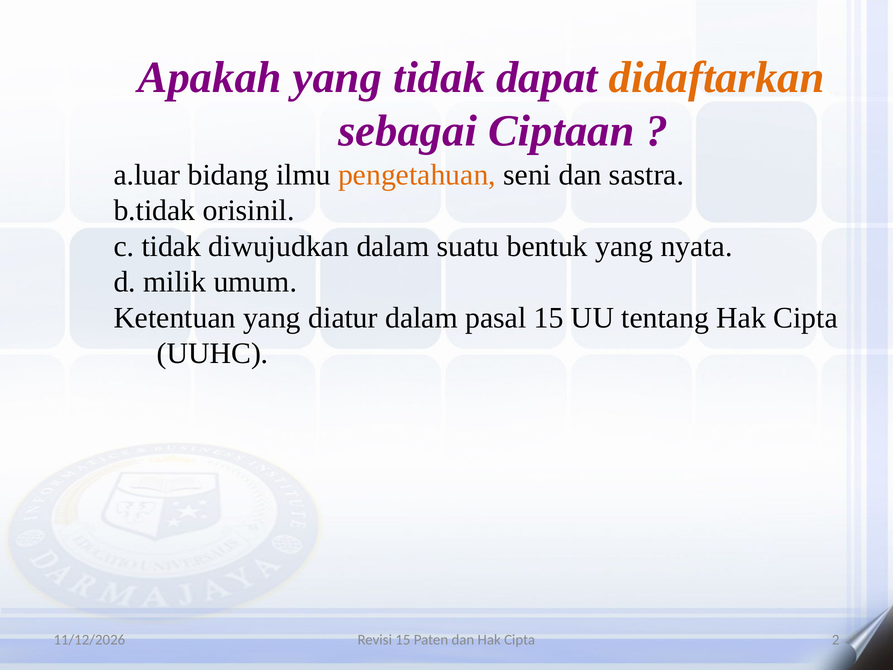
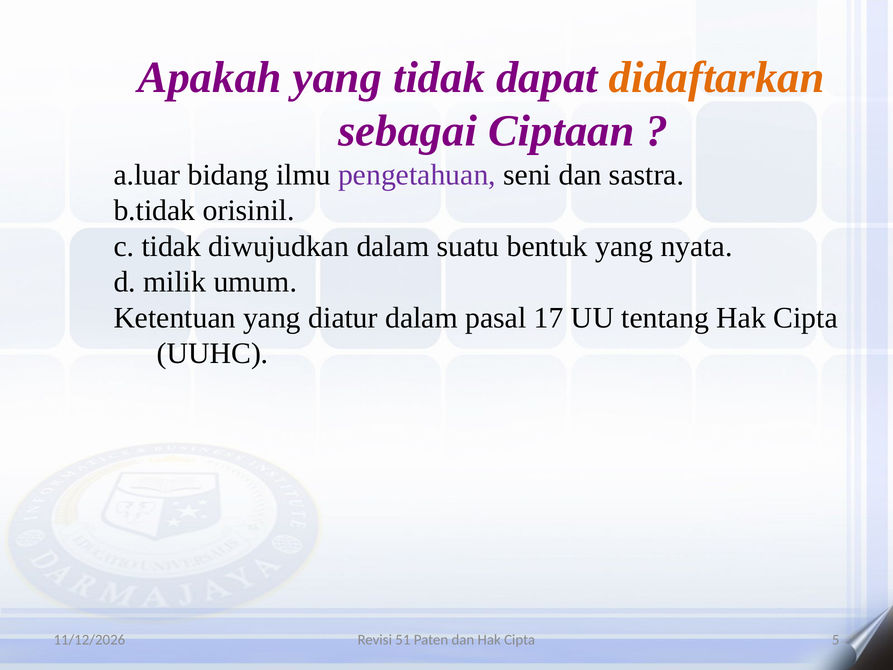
pengetahuan colour: orange -> purple
pasal 15: 15 -> 17
Revisi 15: 15 -> 51
2: 2 -> 5
